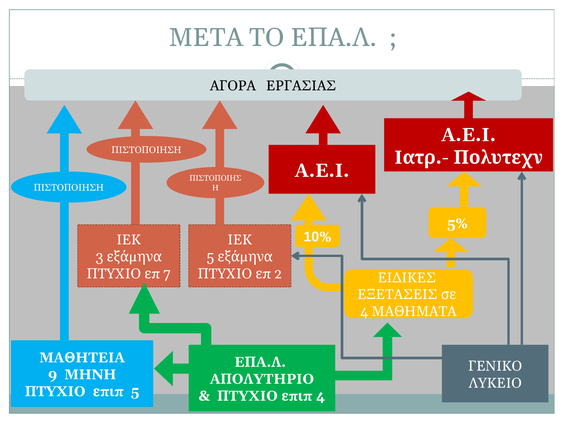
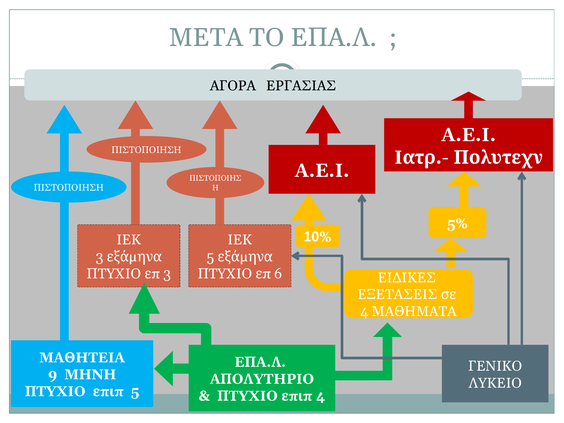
7 at (167, 274): 7 -> 3
2: 2 -> 6
